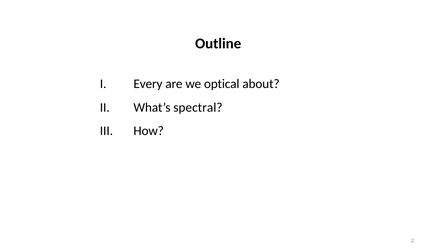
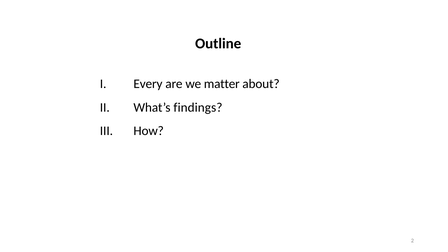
optical: optical -> matter
spectral: spectral -> findings
